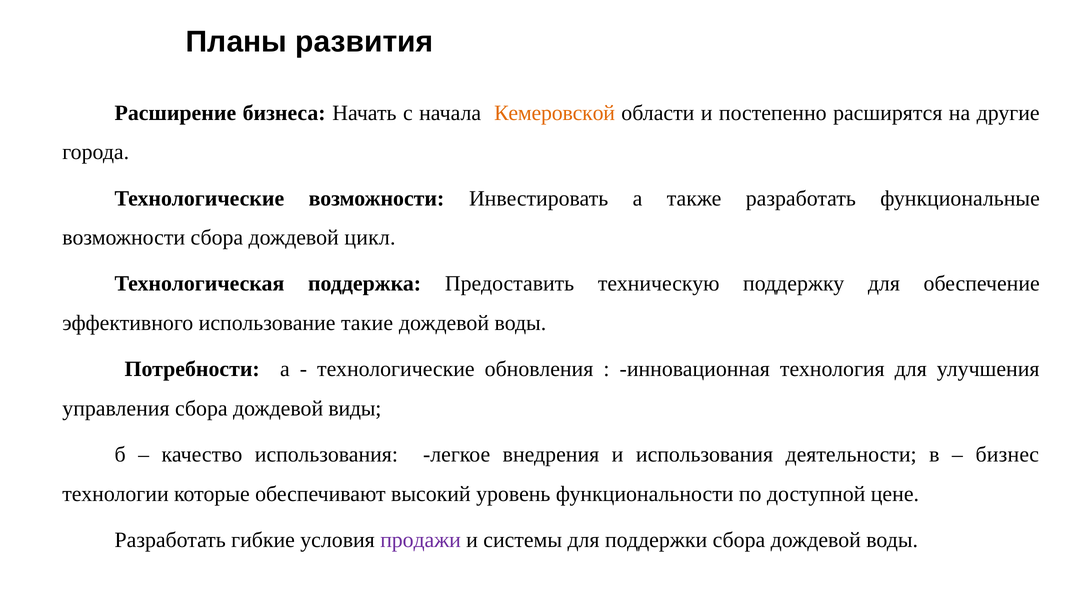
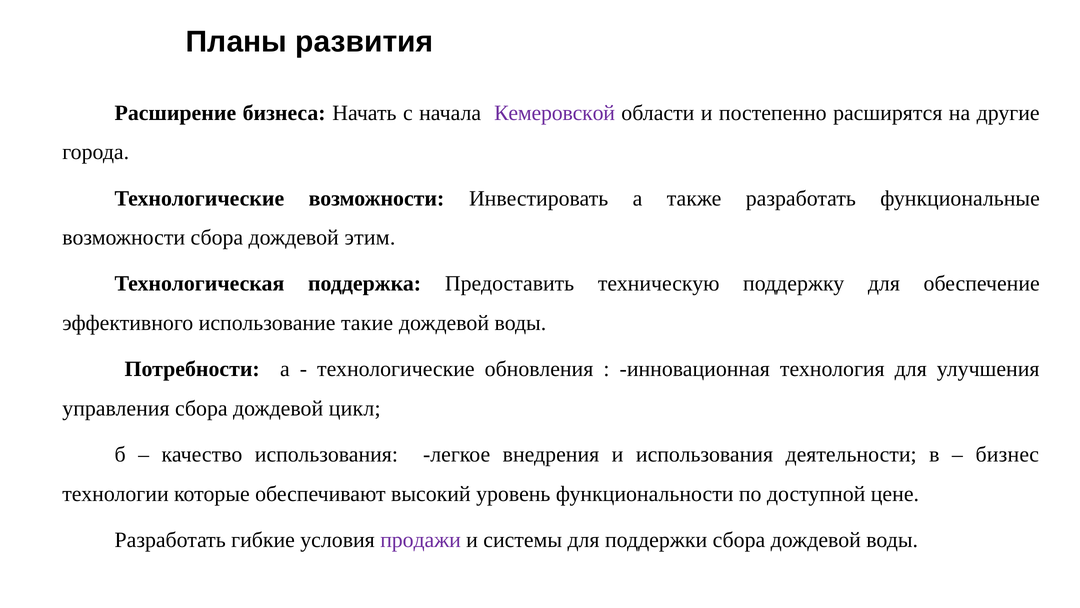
Кемеровской colour: orange -> purple
цикл: цикл -> этим
виды: виды -> цикл
